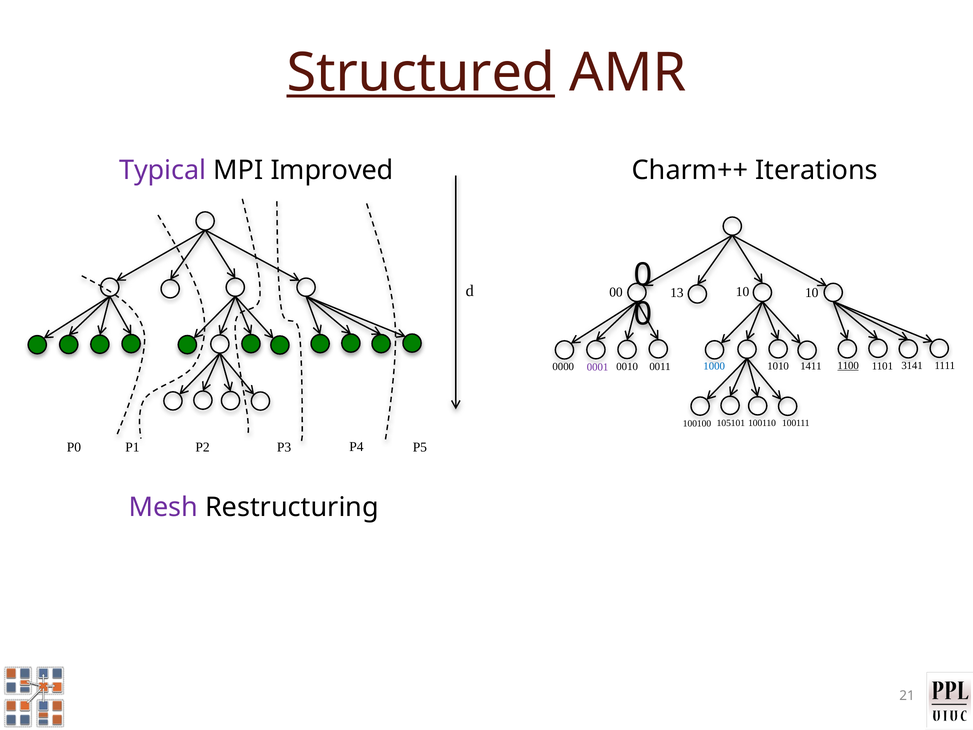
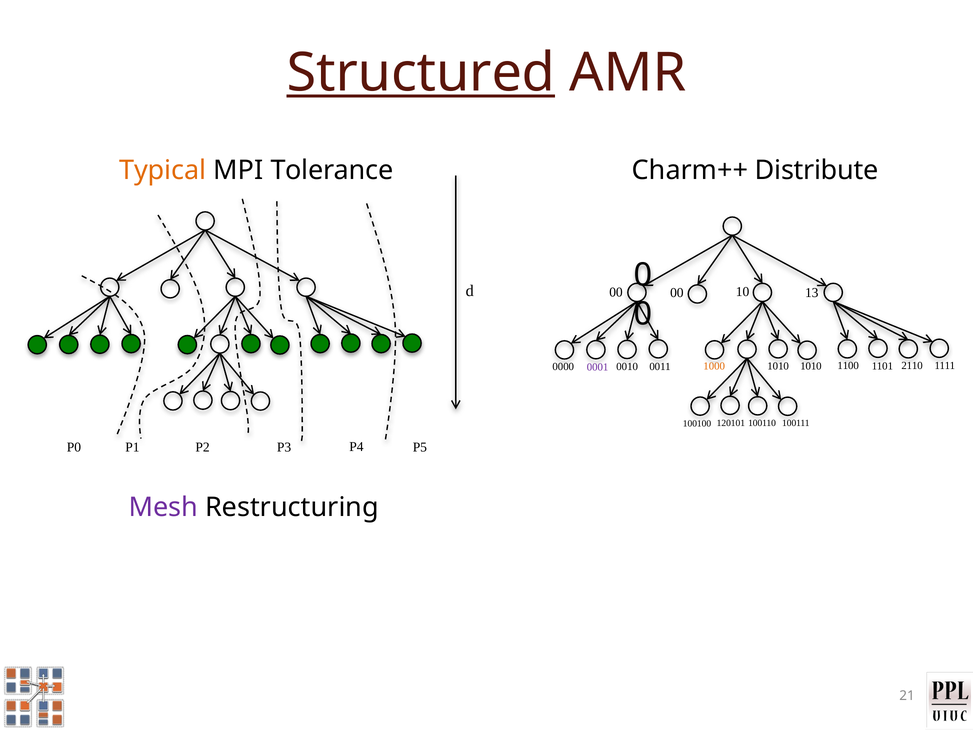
Typical colour: purple -> orange
Improved: Improved -> Tolerance
Iterations: Iterations -> Distribute
00 13: 13 -> 00
10 10: 10 -> 13
1000 colour: blue -> orange
1010 1411: 1411 -> 1010
1100 underline: present -> none
3141: 3141 -> 2110
105101: 105101 -> 120101
